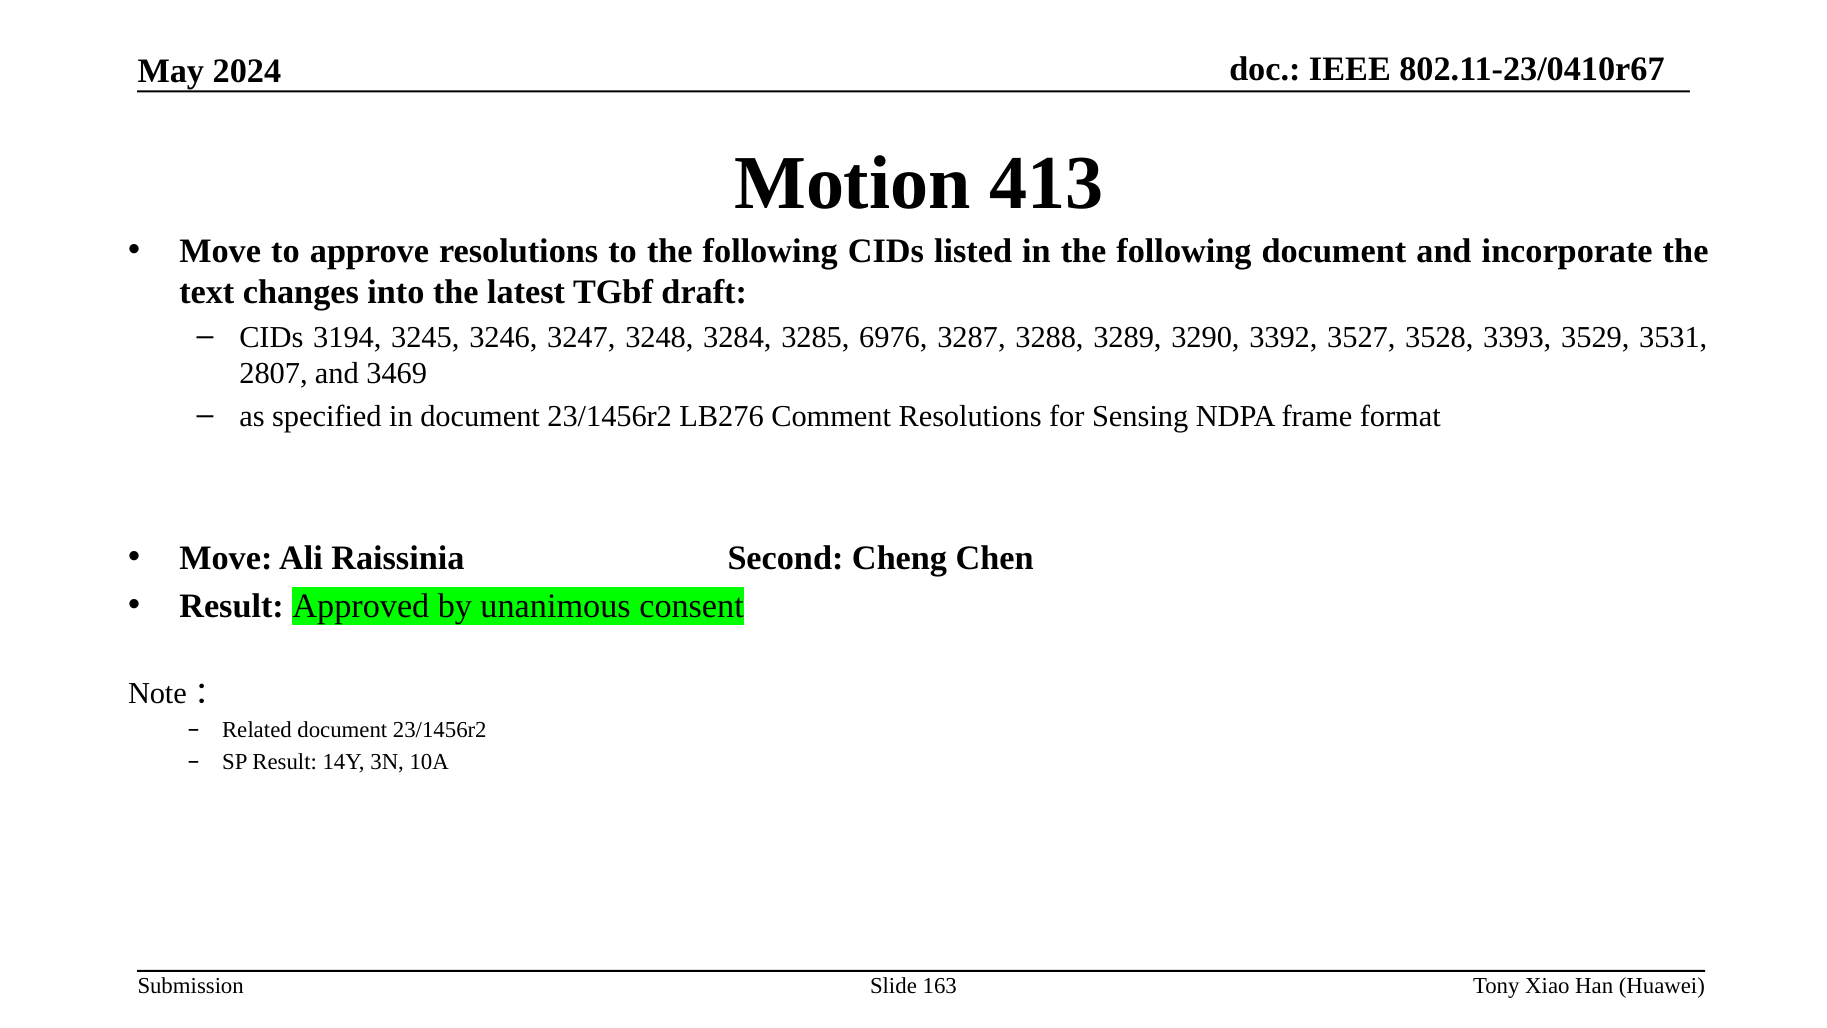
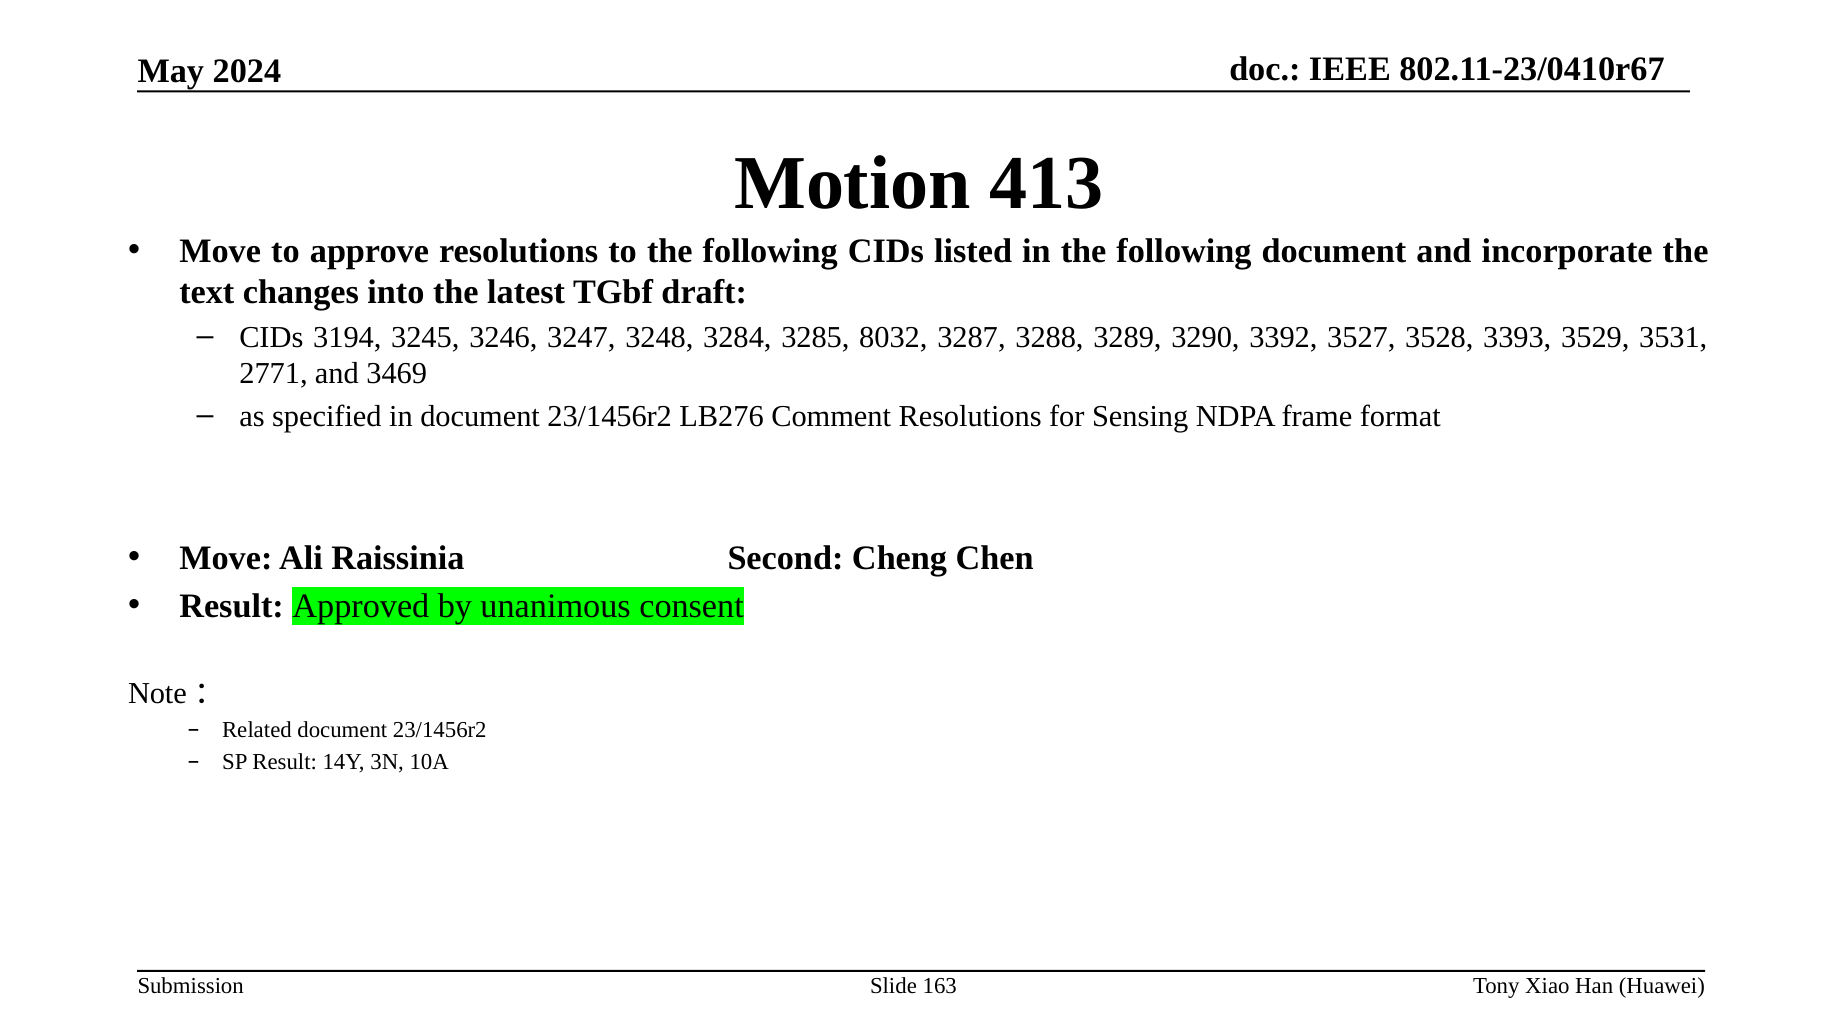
6976: 6976 -> 8032
2807: 2807 -> 2771
